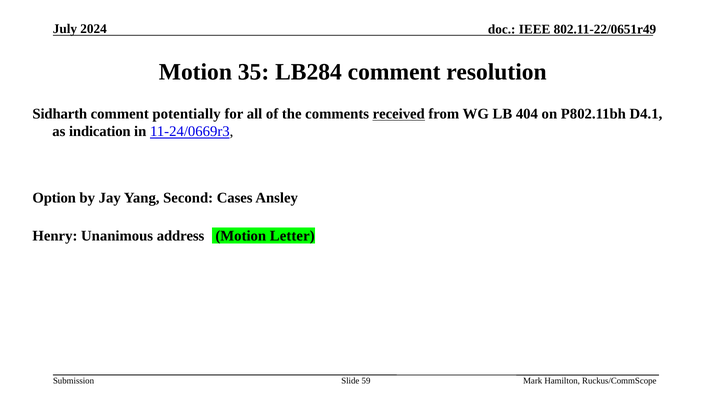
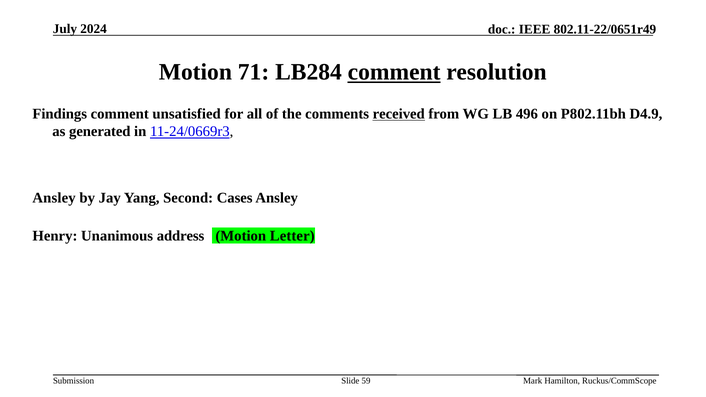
35: 35 -> 71
comment at (394, 72) underline: none -> present
Sidharth: Sidharth -> Findings
potentially: potentially -> unsatisfied
404: 404 -> 496
D4.1: D4.1 -> D4.9
indication: indication -> generated
Option at (54, 198): Option -> Ansley
